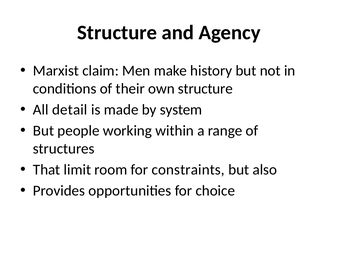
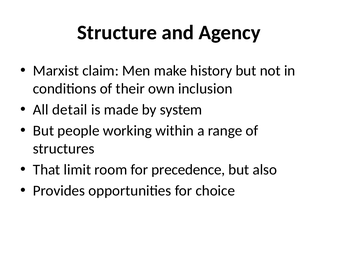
own structure: structure -> inclusion
constraints: constraints -> precedence
